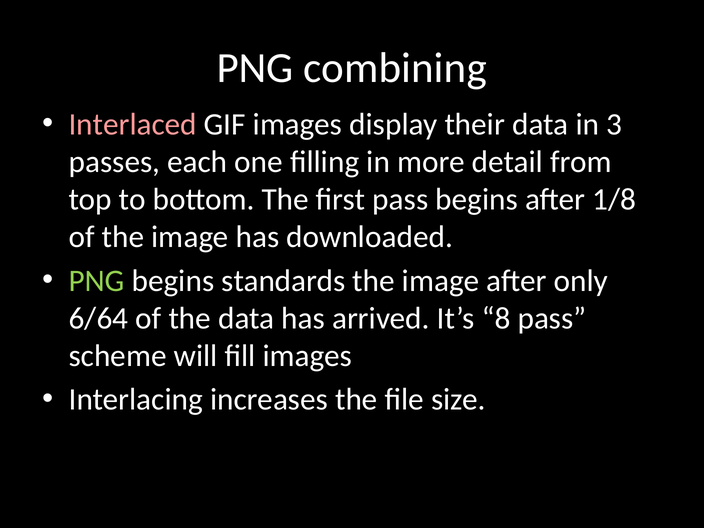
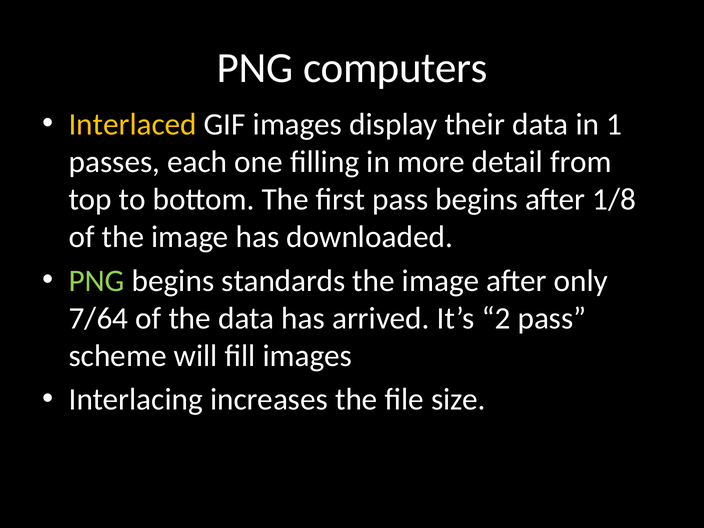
combining: combining -> computers
Interlaced colour: pink -> yellow
3: 3 -> 1
6/64: 6/64 -> 7/64
8: 8 -> 2
